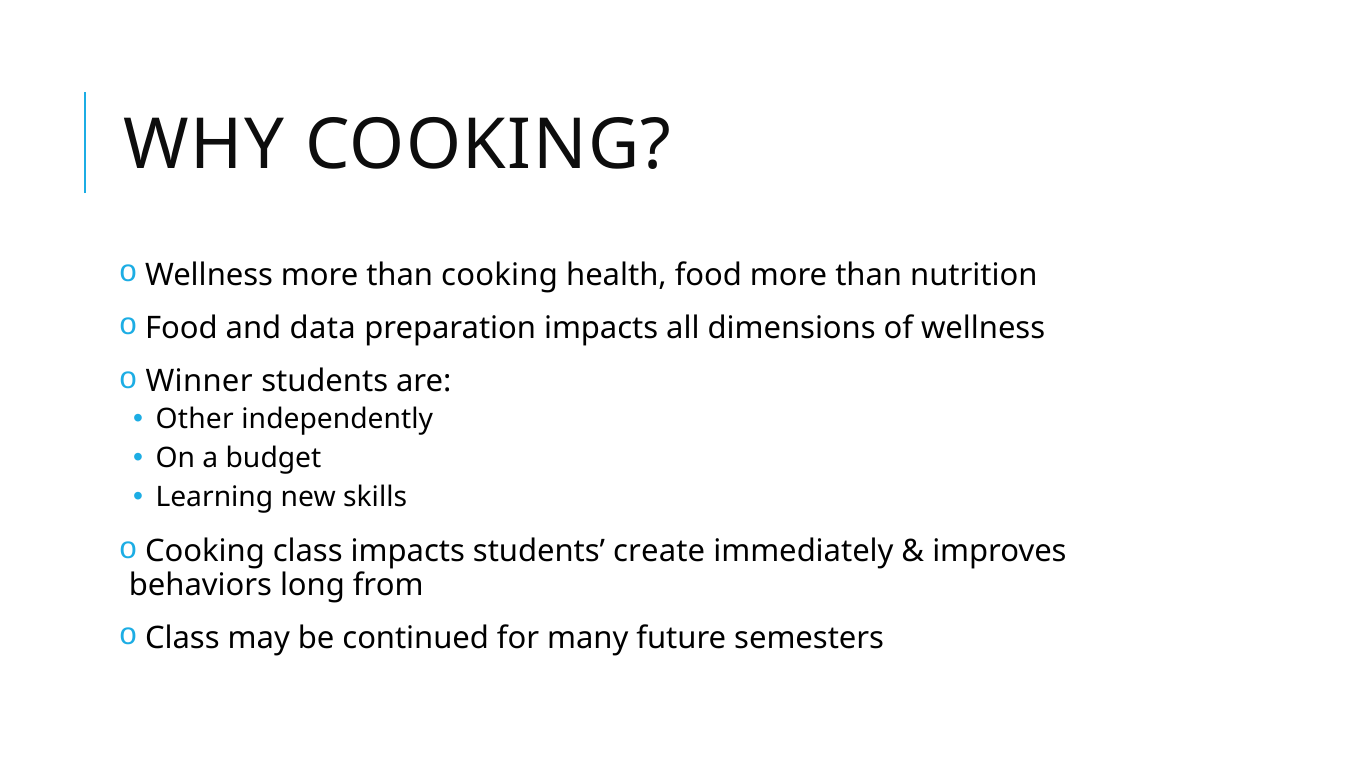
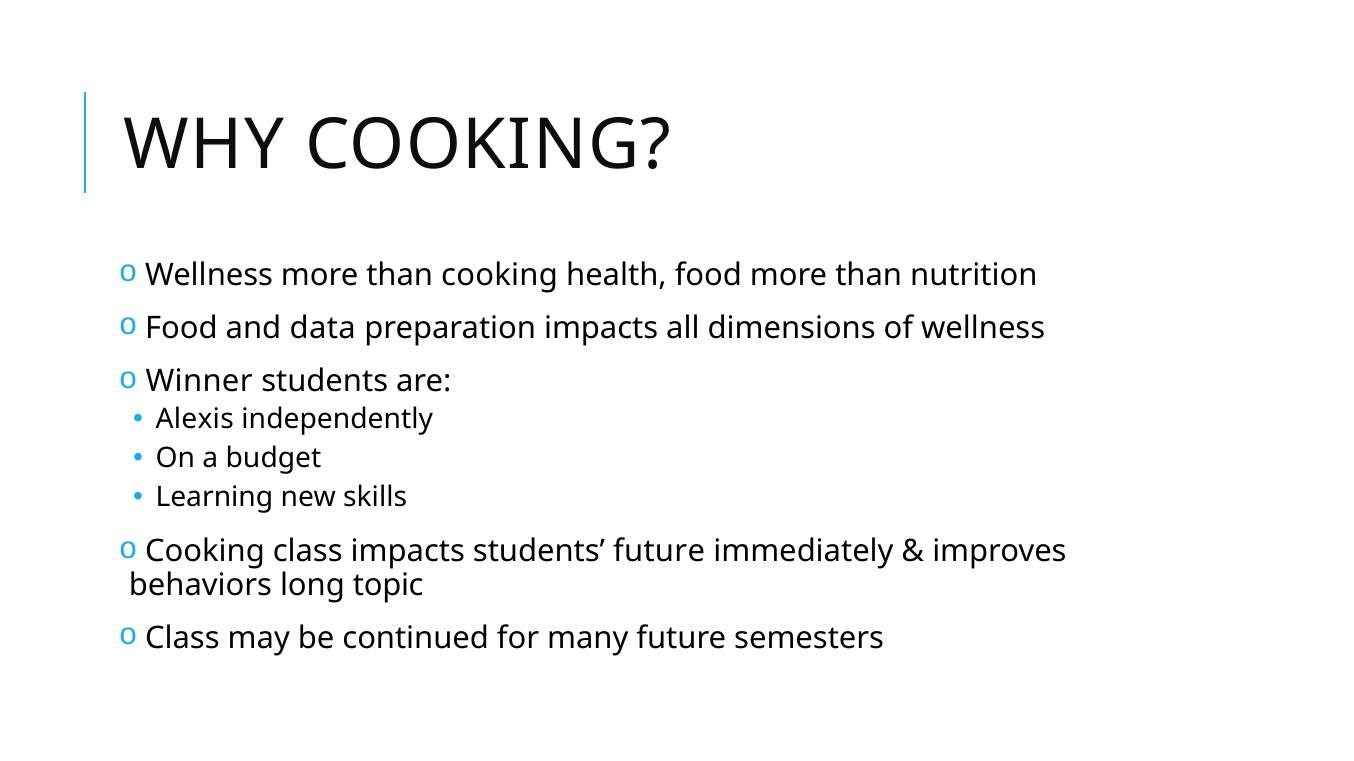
Other: Other -> Alexis
students create: create -> future
from: from -> topic
